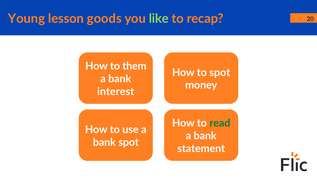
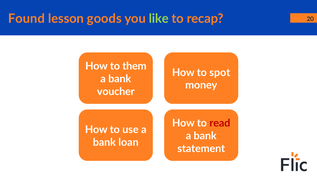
Young: Young -> Found
interest: interest -> voucher
read colour: green -> red
bank spot: spot -> loan
